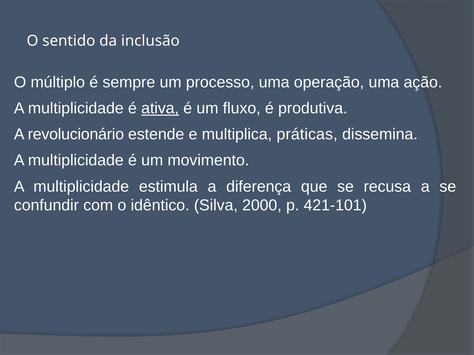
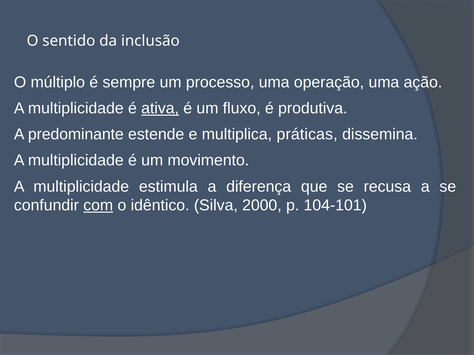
revolucionário: revolucionário -> predominante
com underline: none -> present
421-101: 421-101 -> 104-101
